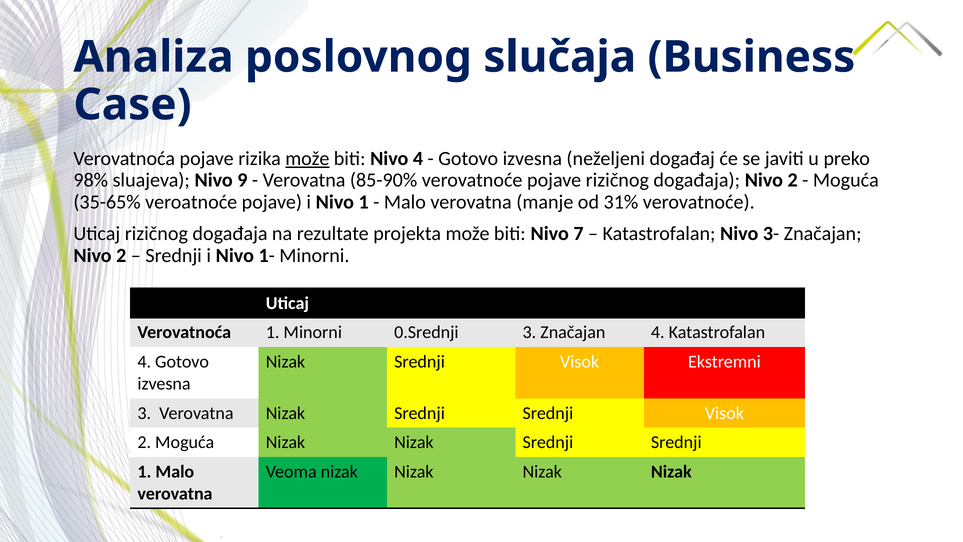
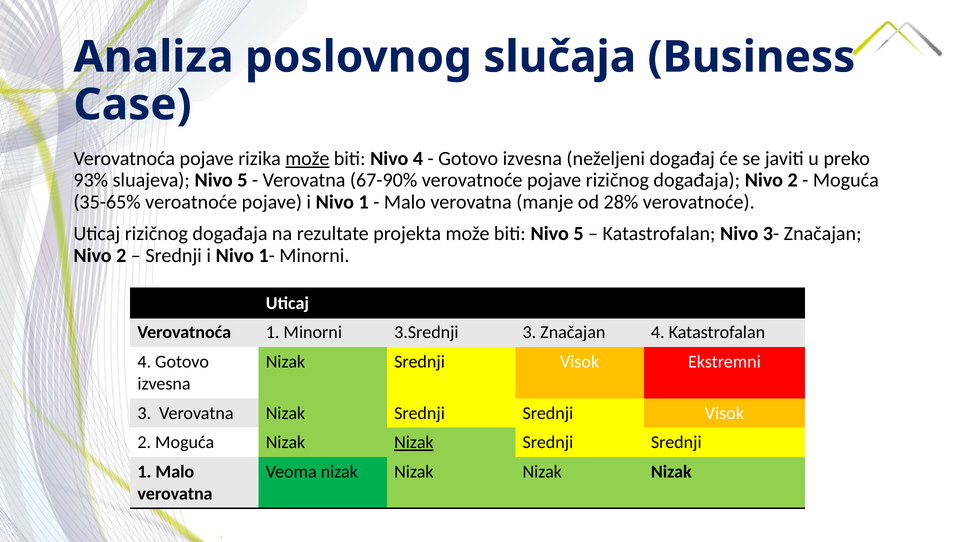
98%: 98% -> 93%
sluajeva Nivo 9: 9 -> 5
85-90%: 85-90% -> 67-90%
31%: 31% -> 28%
biti Nivo 7: 7 -> 5
0.Srednji: 0.Srednji -> 3.Srednji
Nizak at (414, 442) underline: none -> present
